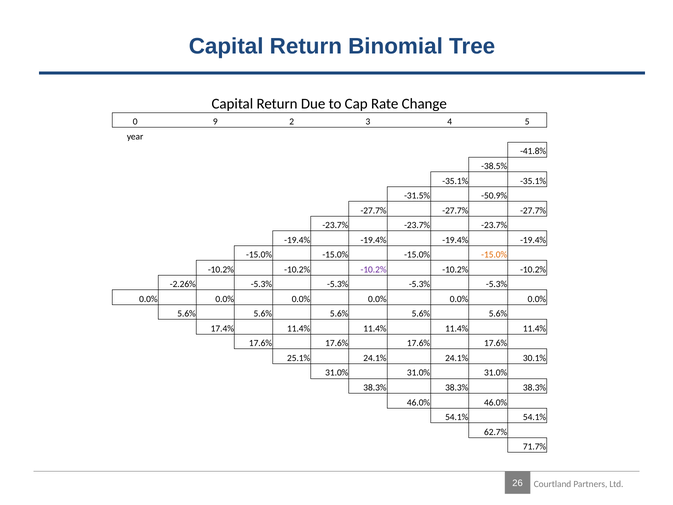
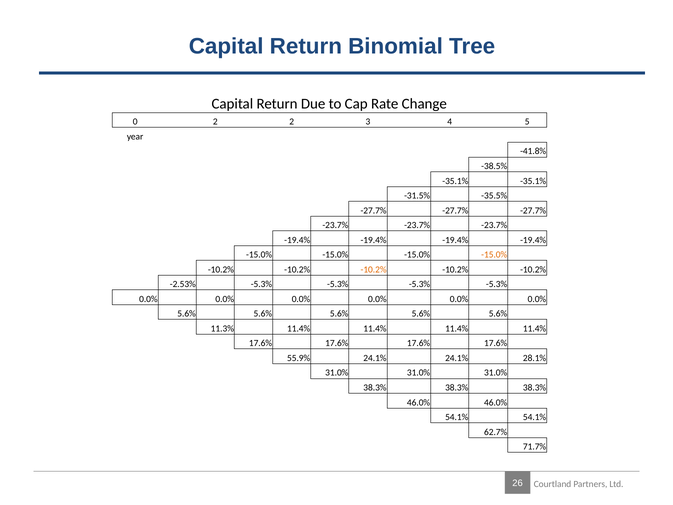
0 9: 9 -> 2
-50.9%: -50.9% -> -35.5%
-10.2% at (374, 269) colour: purple -> orange
-2.26%: -2.26% -> -2.53%
17.4%: 17.4% -> 11.3%
25.1%: 25.1% -> 55.9%
30.1%: 30.1% -> 28.1%
